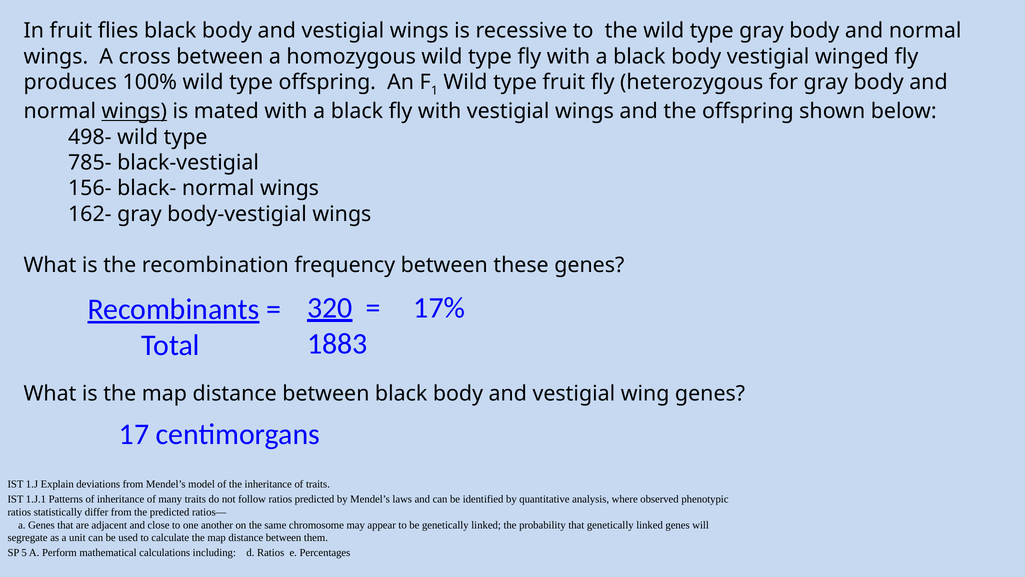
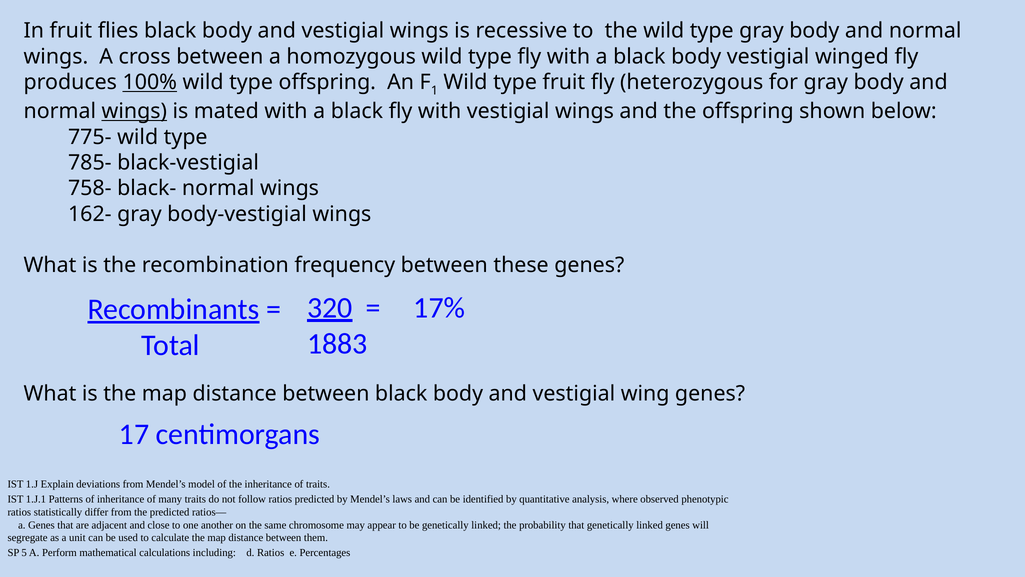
100% underline: none -> present
498-: 498- -> 775-
156-: 156- -> 758-
